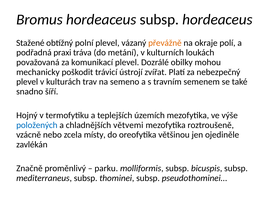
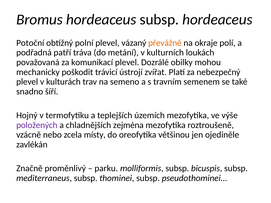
Stažené: Stažené -> Potoční
praxi: praxi -> patří
položených colour: blue -> purple
větvemi: větvemi -> zejména
